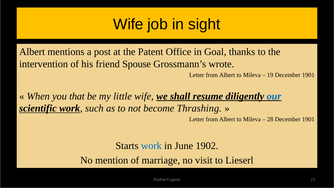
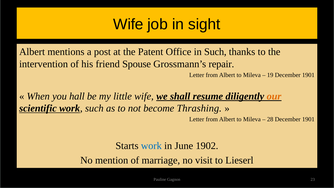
in Goal: Goal -> Such
wrote: wrote -> repair
that: that -> hall
our colour: blue -> orange
